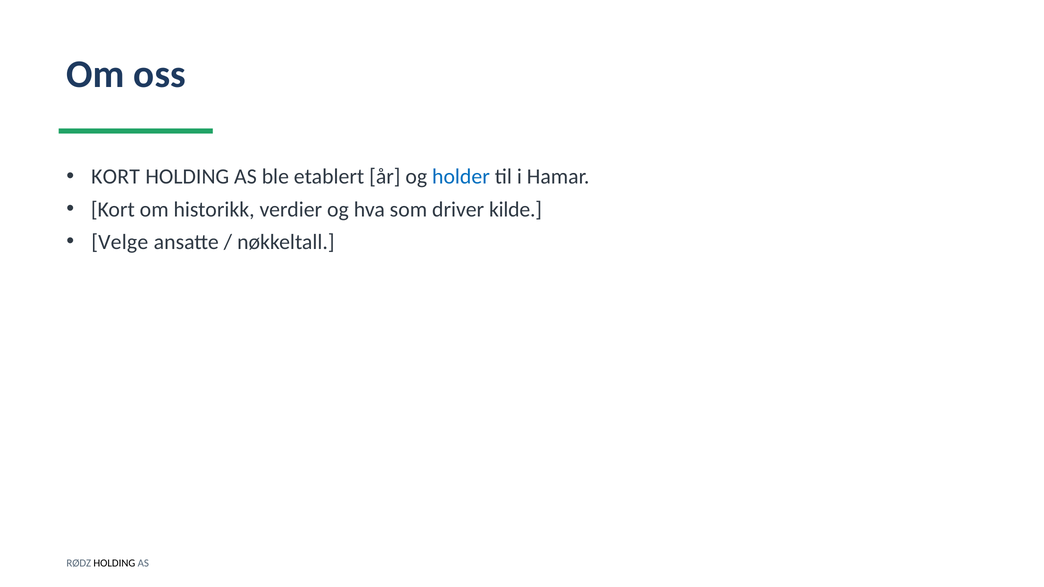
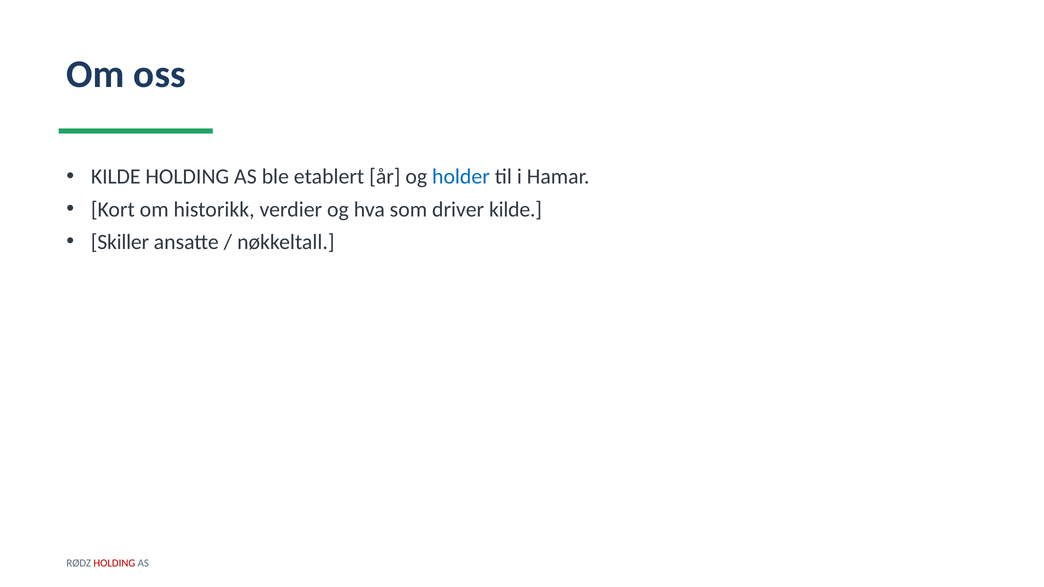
KORT at (116, 177): KORT -> KILDE
Velge: Velge -> Skiller
HOLDING at (114, 563) colour: black -> red
